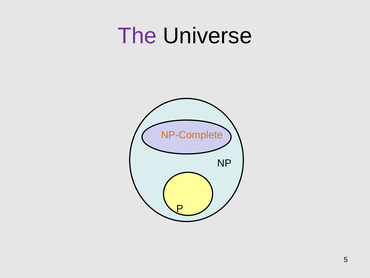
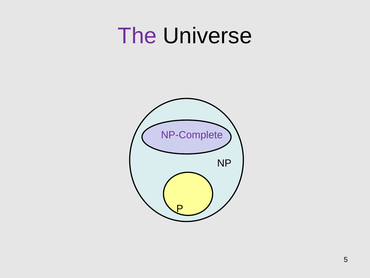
NP-Complete colour: orange -> purple
